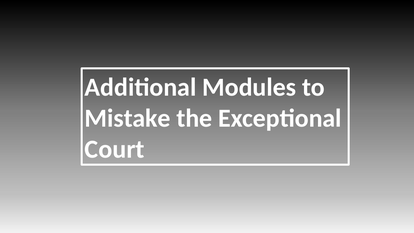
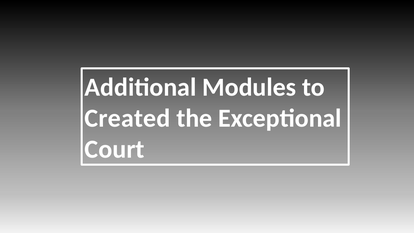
Mistake: Mistake -> Created
